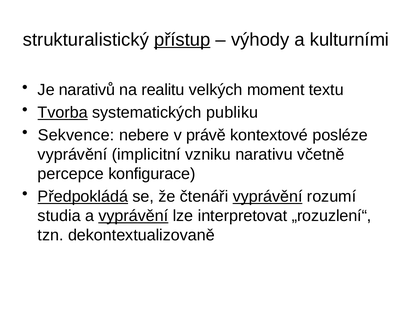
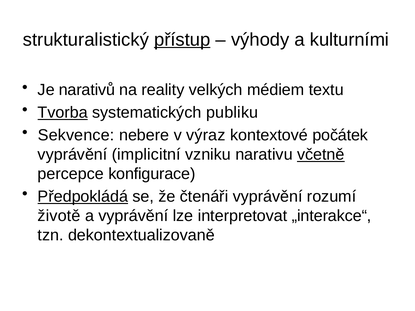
realitu: realitu -> reality
moment: moment -> médiem
právě: právě -> výraz
posléze: posléze -> počátek
včetně underline: none -> present
vyprávění at (268, 197) underline: present -> none
studia: studia -> životě
vyprávění at (133, 216) underline: present -> none
„rozuzlení“: „rozuzlení“ -> „interakce“
